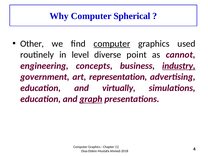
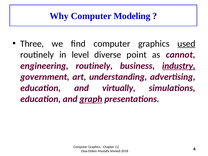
Spherical: Spherical -> Modeling
Other: Other -> Three
computer at (112, 44) underline: present -> none
used underline: none -> present
engineering concepts: concepts -> routinely
representation: representation -> understanding
